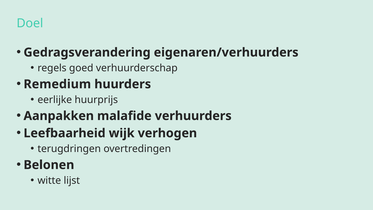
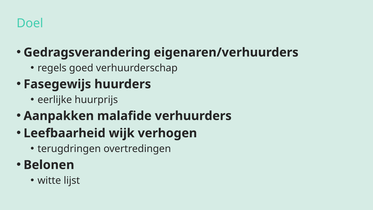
Remedium: Remedium -> Fasegewijs
